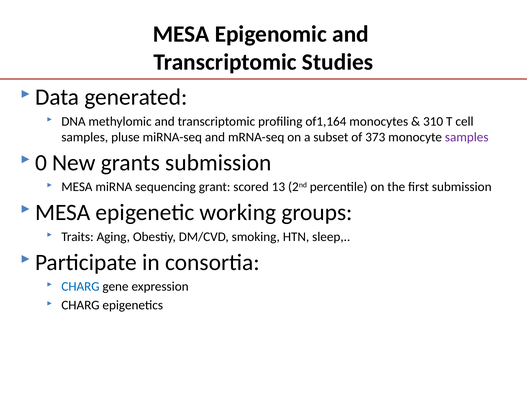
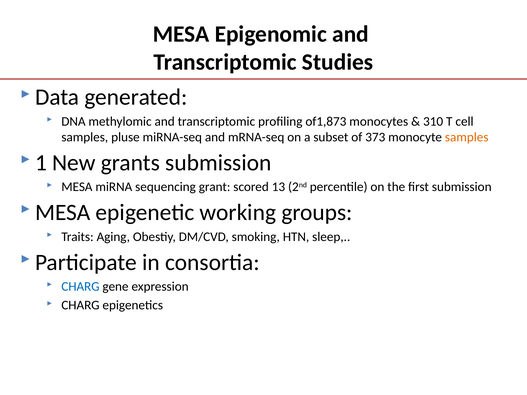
of1,164: of1,164 -> of1,873
samples at (467, 137) colour: purple -> orange
0: 0 -> 1
